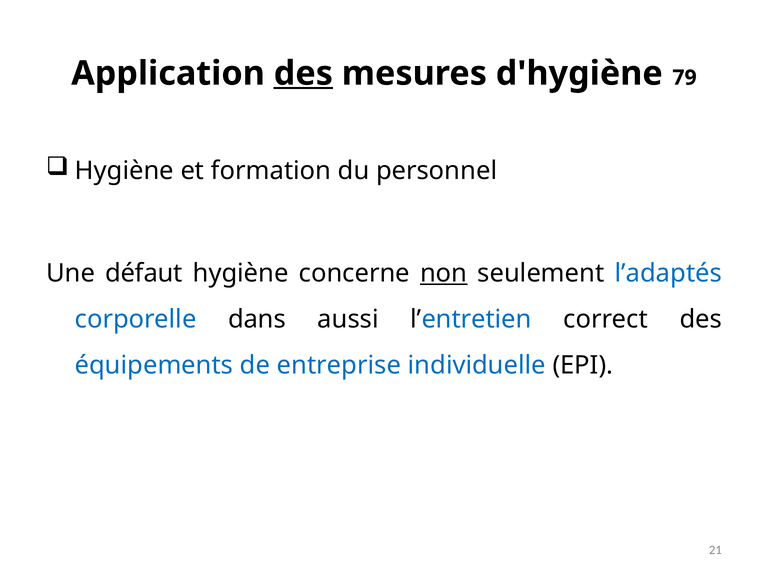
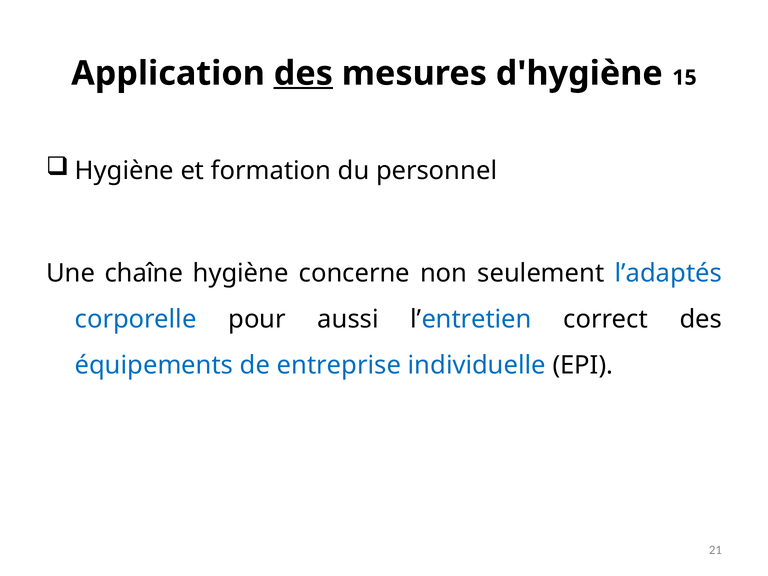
79: 79 -> 15
défaut: défaut -> chaîne
non underline: present -> none
dans: dans -> pour
